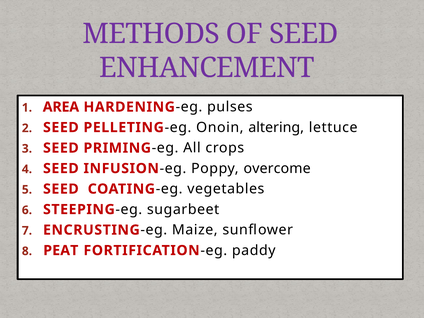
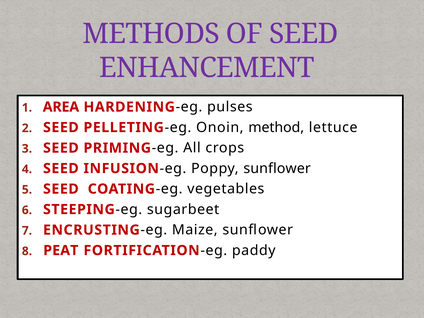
altering: altering -> method
Poppy overcome: overcome -> sunflower
